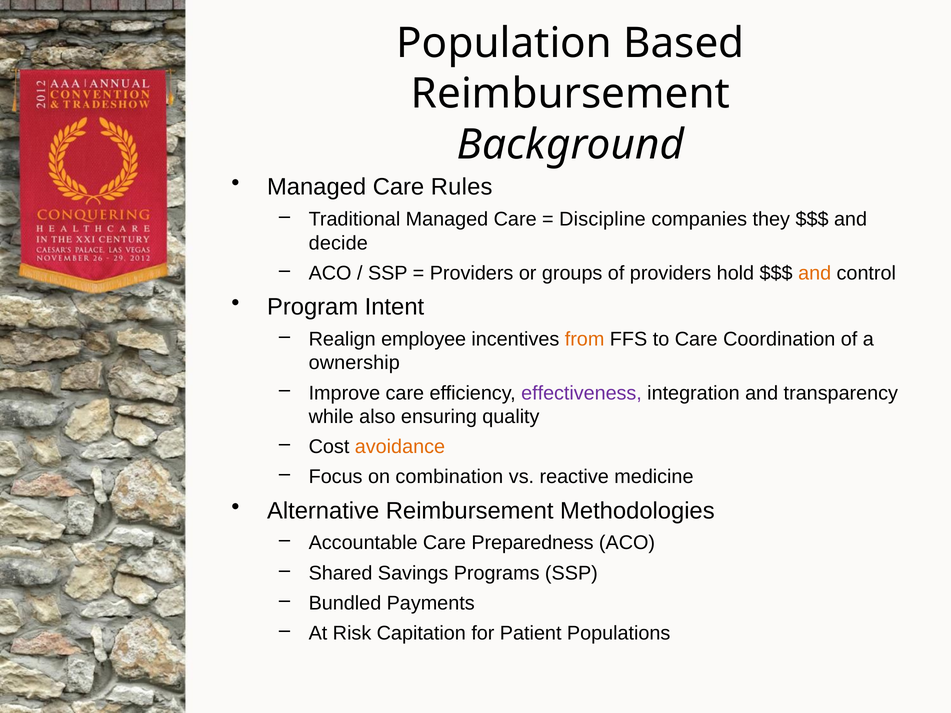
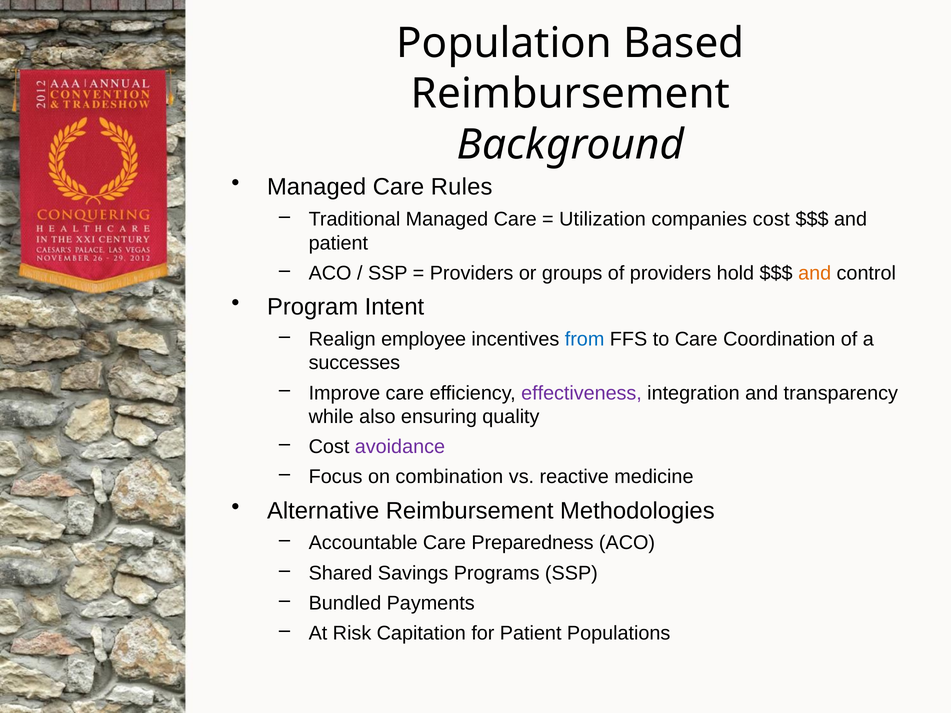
Discipline: Discipline -> Utilization
companies they: they -> cost
decide at (338, 243): decide -> patient
from colour: orange -> blue
ownership: ownership -> successes
avoidance colour: orange -> purple
